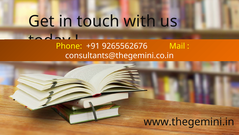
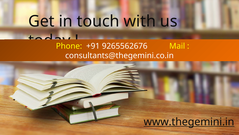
www.thegemini.in underline: none -> present
